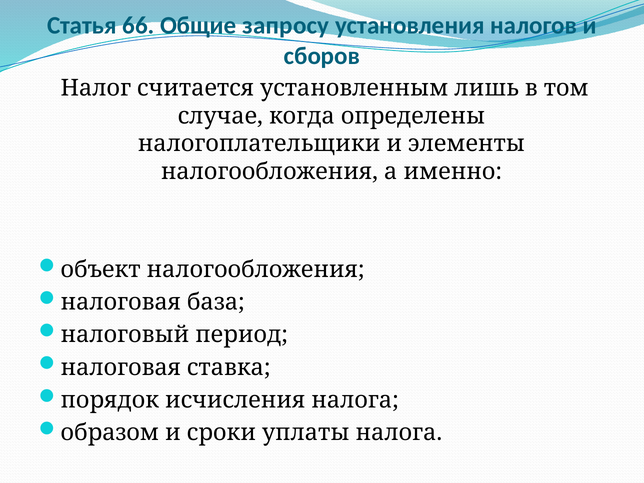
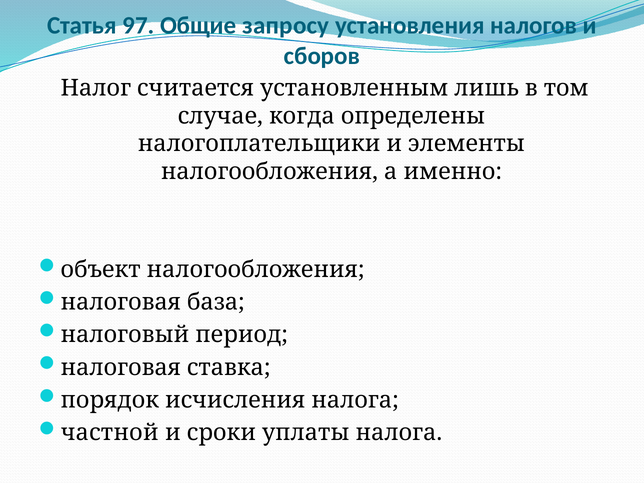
66: 66 -> 97
образом: образом -> частной
